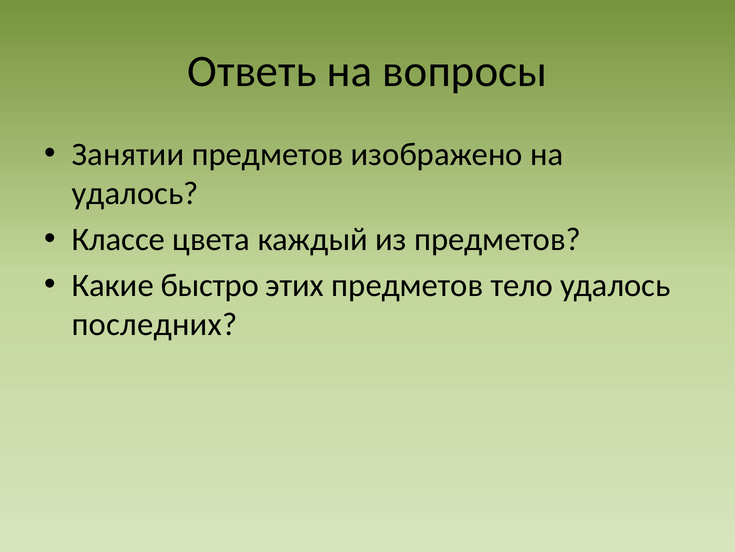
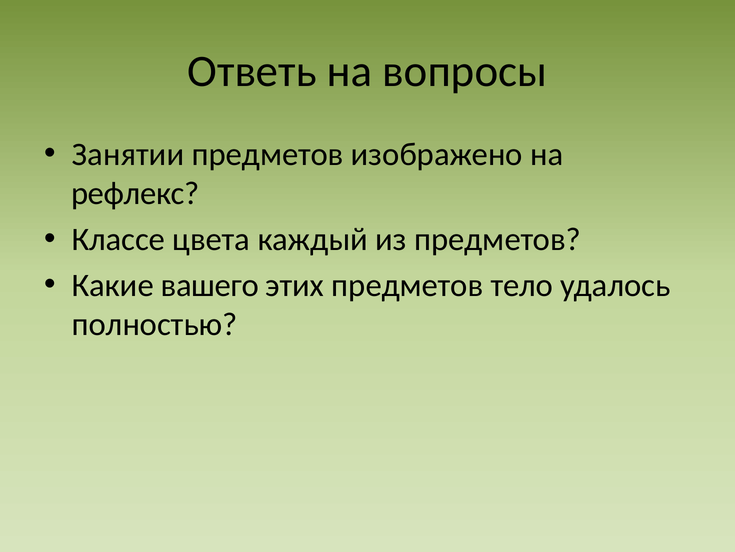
удалось at (135, 193): удалось -> рефлекс
быстро: быстро -> вашего
последних: последних -> полностью
